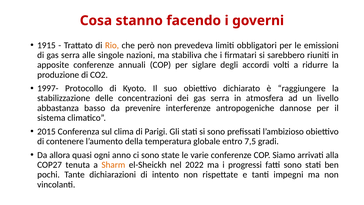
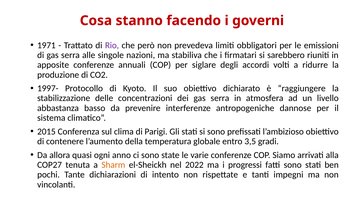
1915: 1915 -> 1971
Rio colour: orange -> purple
7,5: 7,5 -> 3,5
